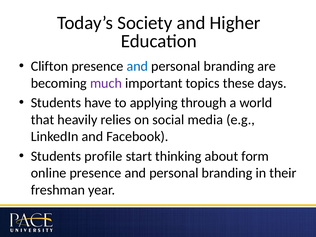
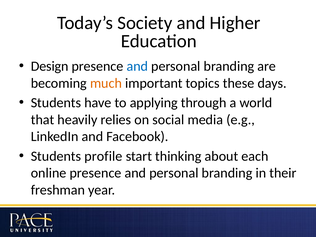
Clifton: Clifton -> Design
much colour: purple -> orange
form: form -> each
